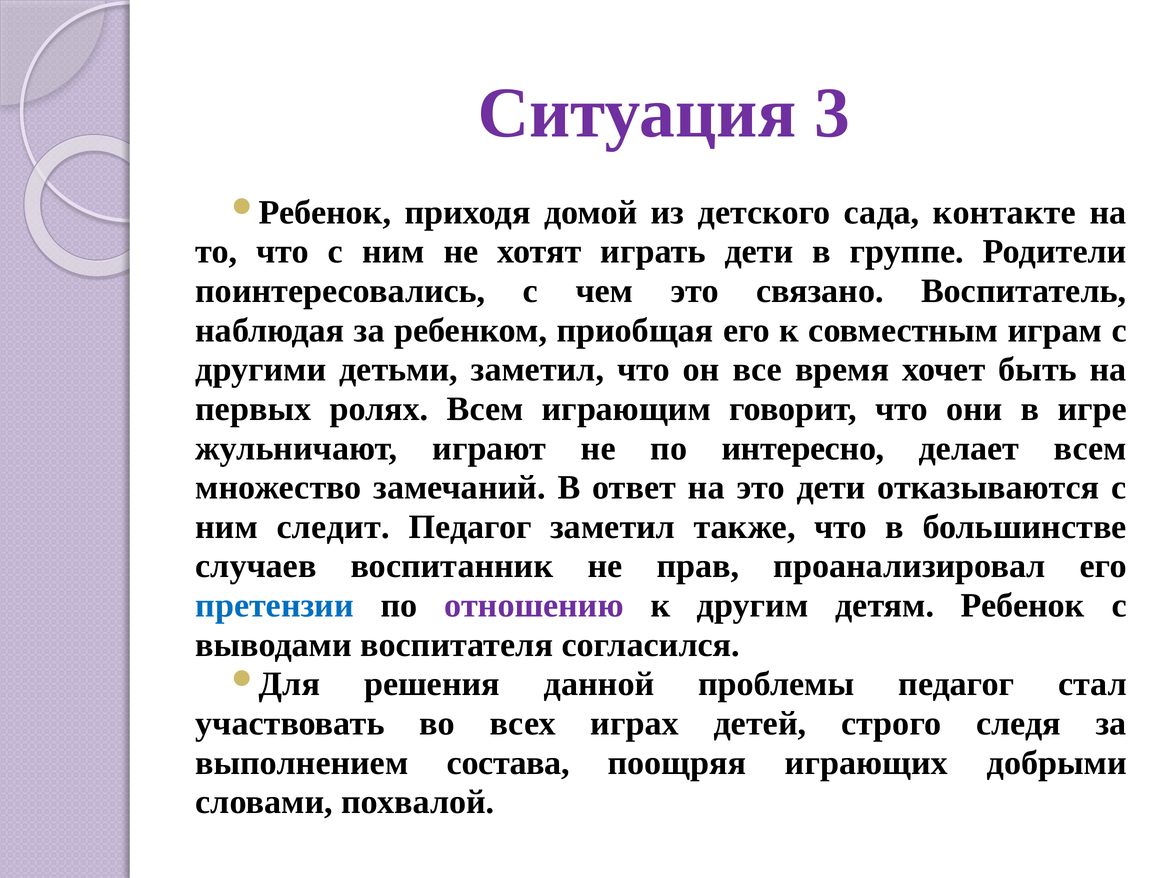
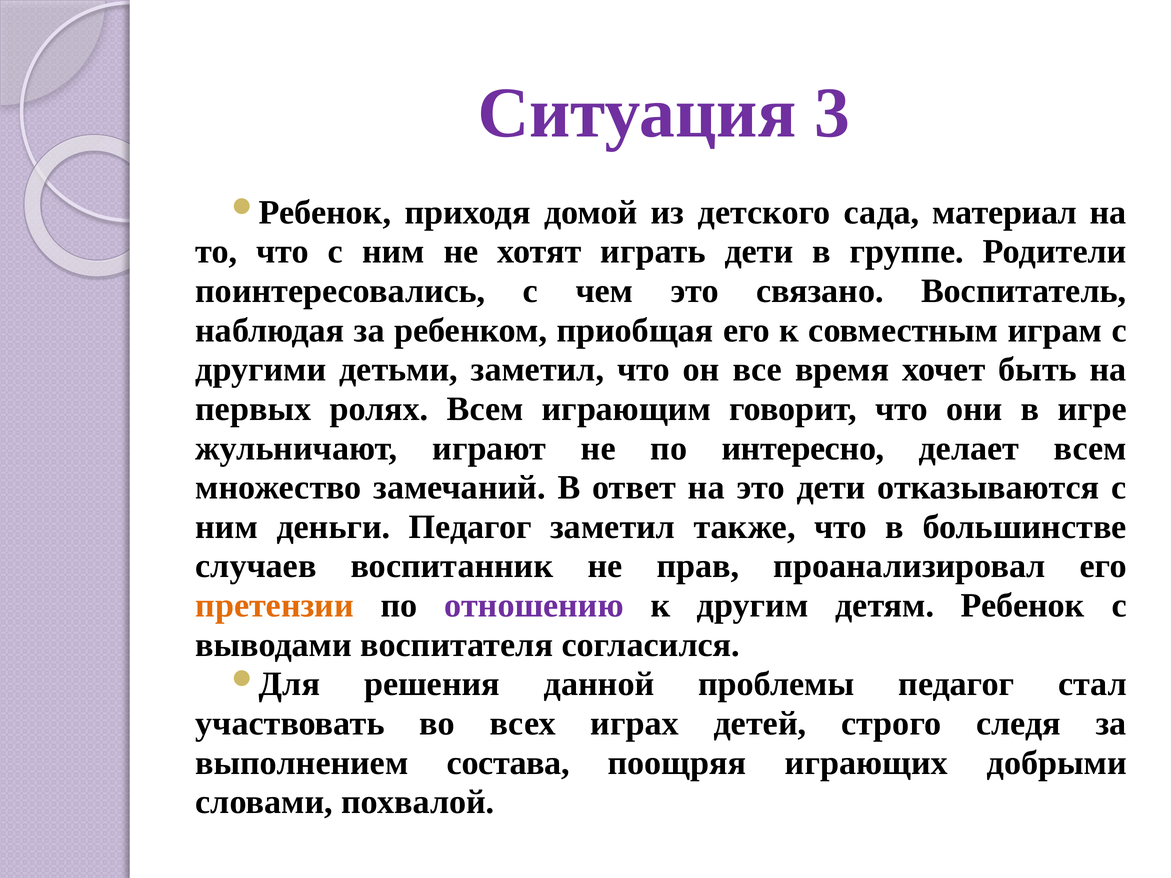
контакте: контакте -> материал
следит: следит -> деньги
претензии colour: blue -> orange
